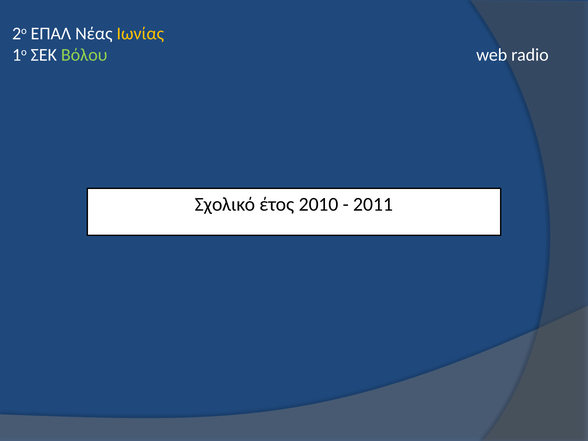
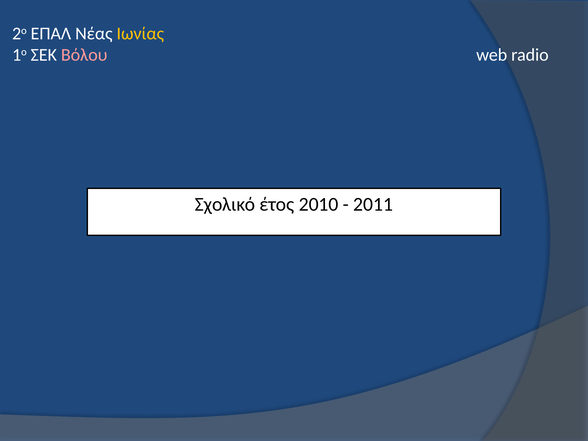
Βόλου colour: light green -> pink
